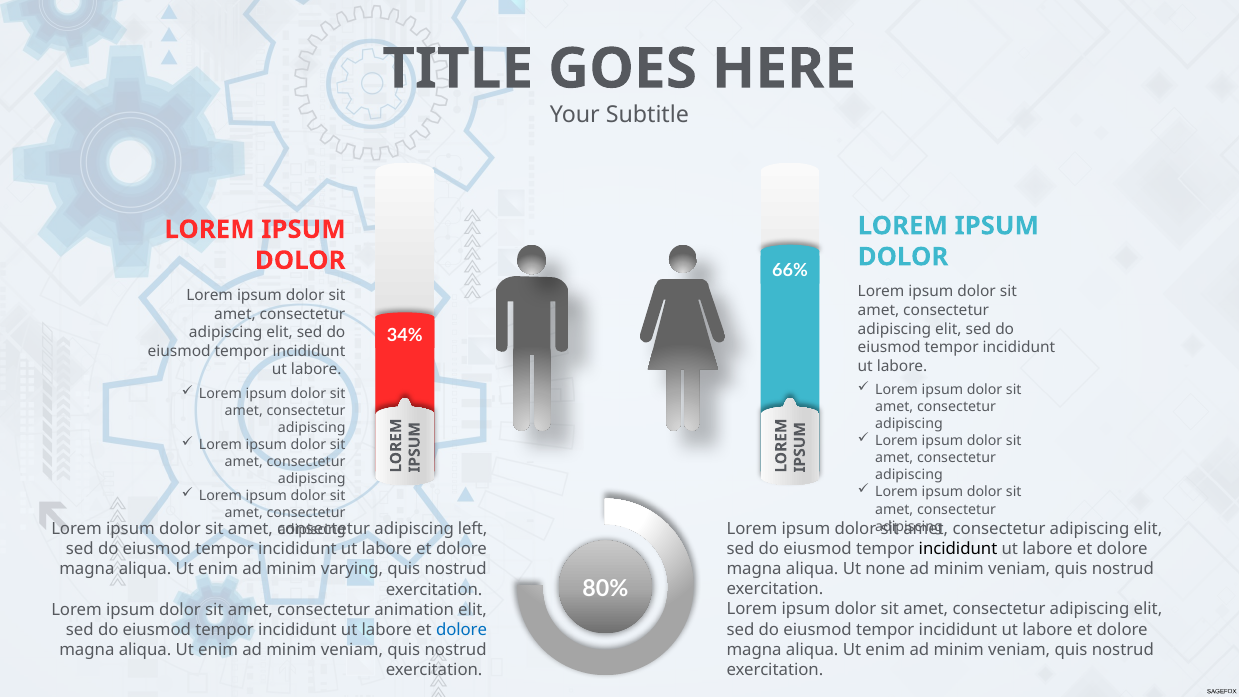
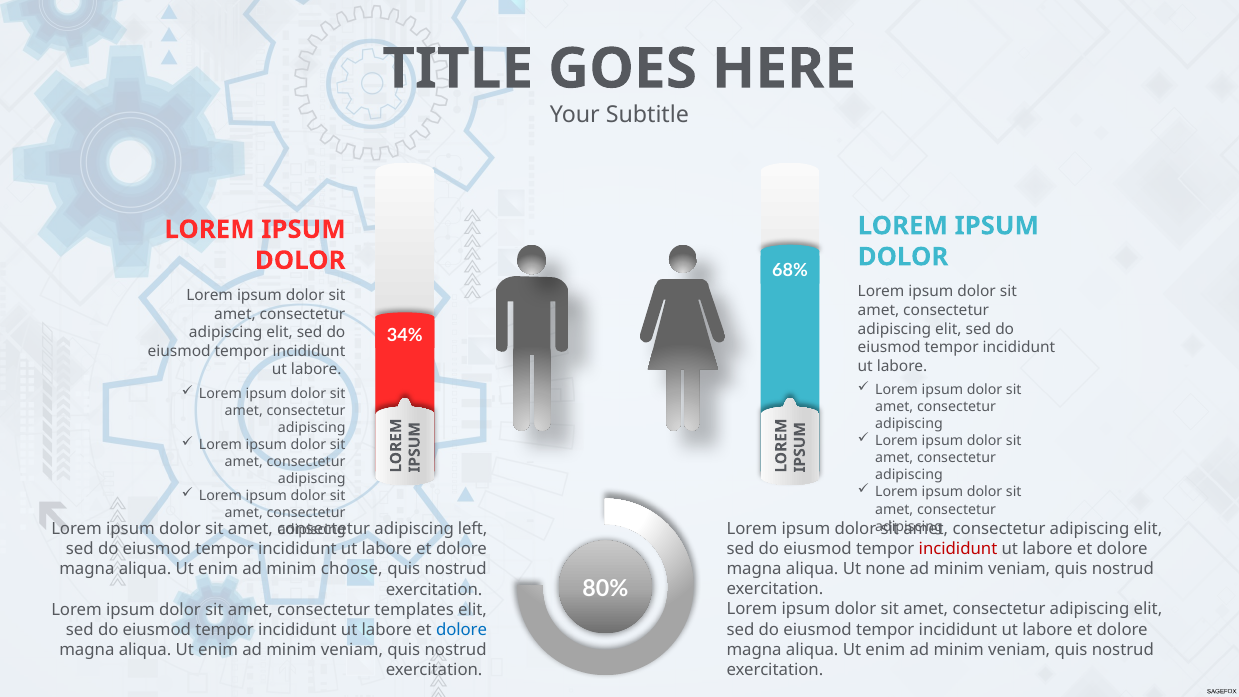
66%: 66% -> 68%
incididunt at (958, 549) colour: black -> red
varying: varying -> choose
animation: animation -> templates
